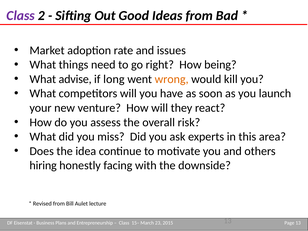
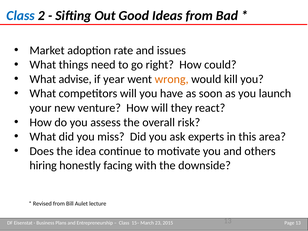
Class at (21, 16) colour: purple -> blue
being: being -> could
long: long -> year
